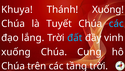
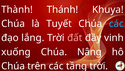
Khuya: Khuya -> Thành
Thánh Xuống: Xuống -> Khuya
đất colour: light blue -> pink
Cung: Cung -> Nâng
